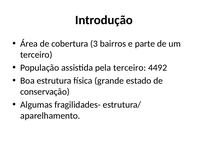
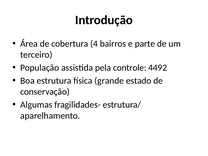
3: 3 -> 4
pela terceiro: terceiro -> controle
